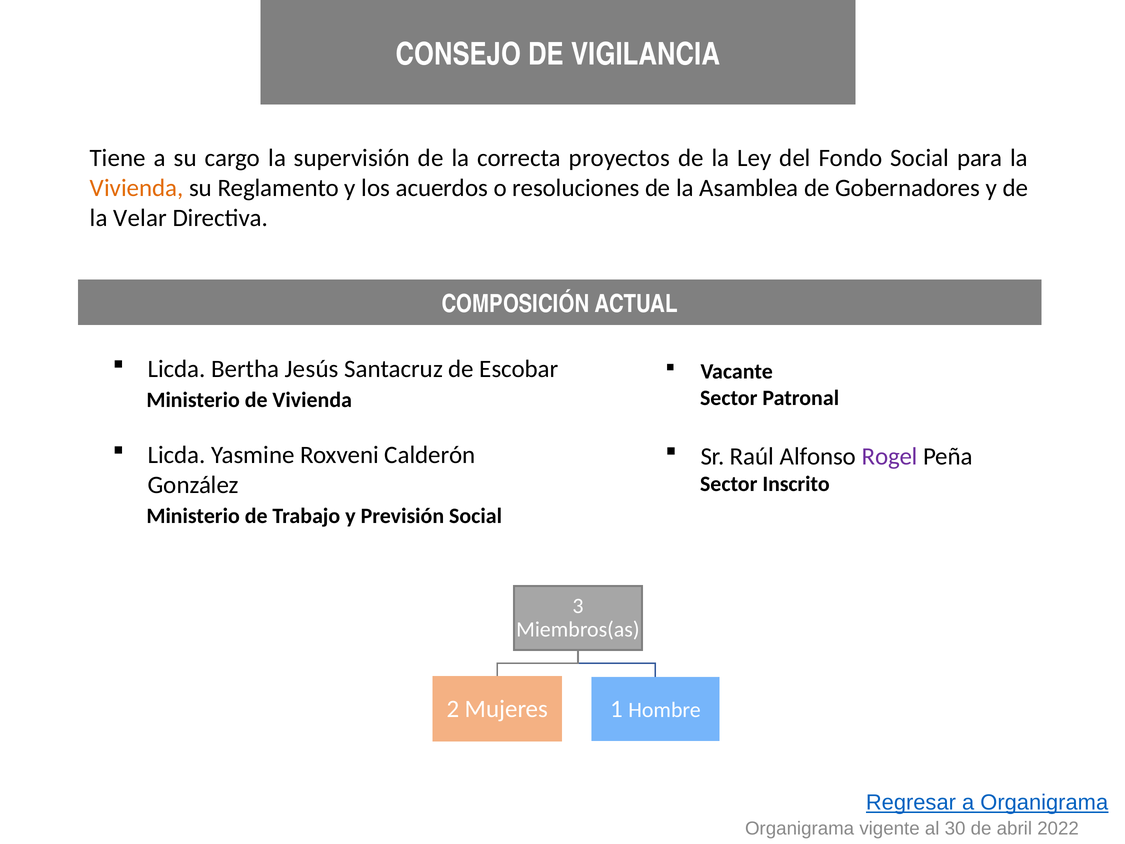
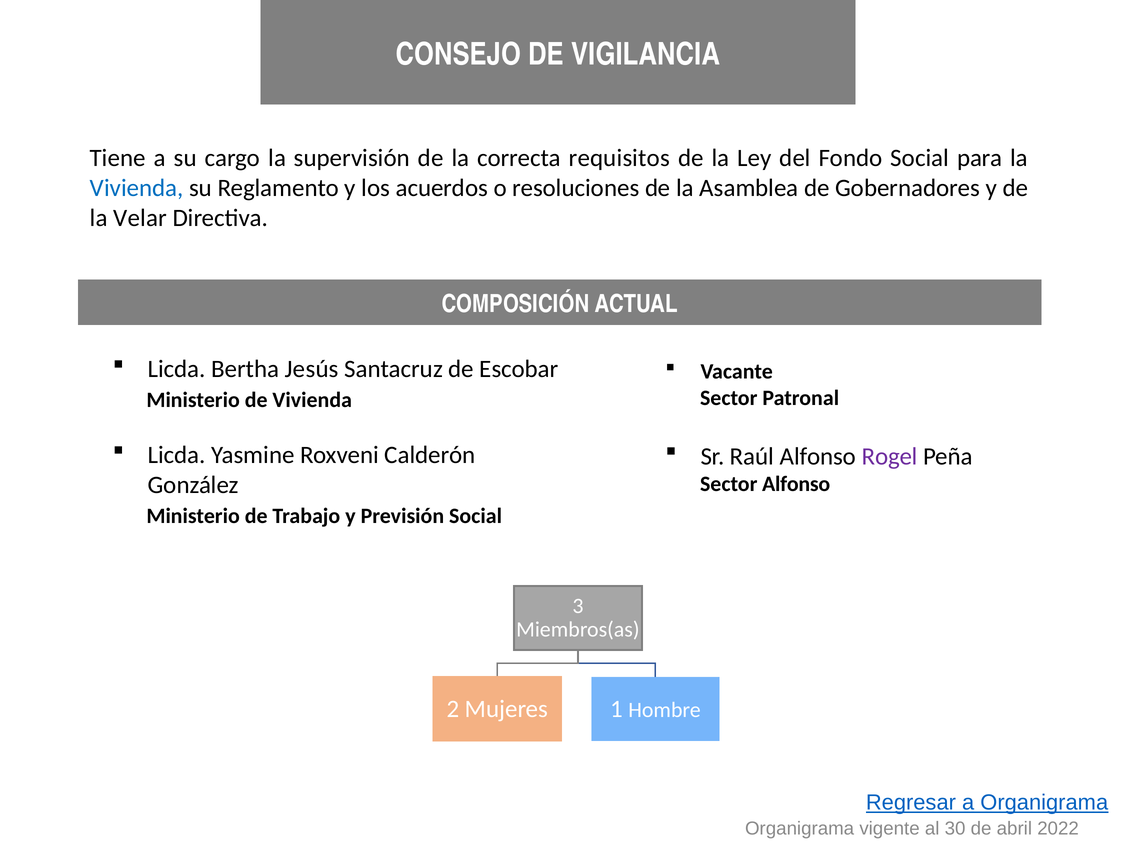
proyectos: proyectos -> requisitos
Vivienda at (137, 188) colour: orange -> blue
Sector Inscrito: Inscrito -> Alfonso
